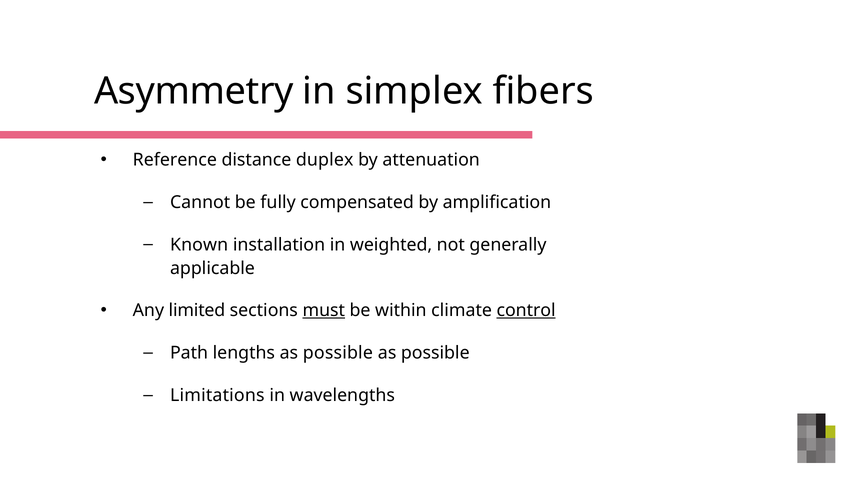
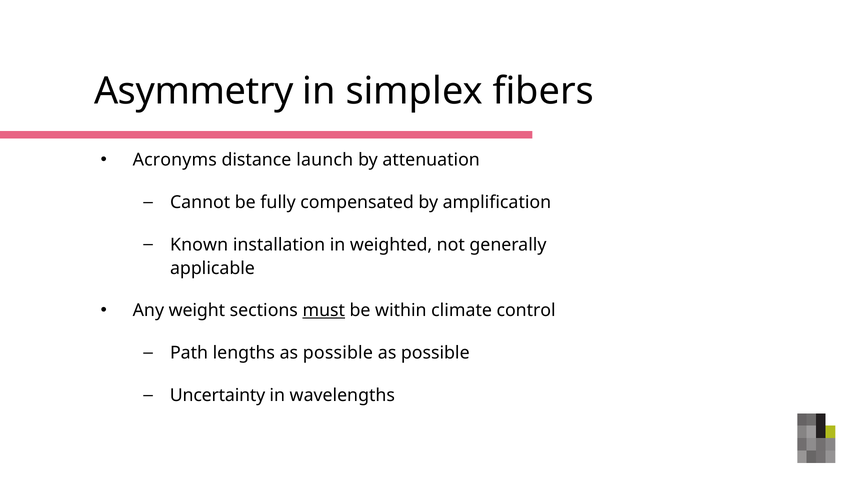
Reference: Reference -> Acronyms
duplex: duplex -> launch
limited: limited -> weight
control underline: present -> none
Limitations: Limitations -> Uncertainty
